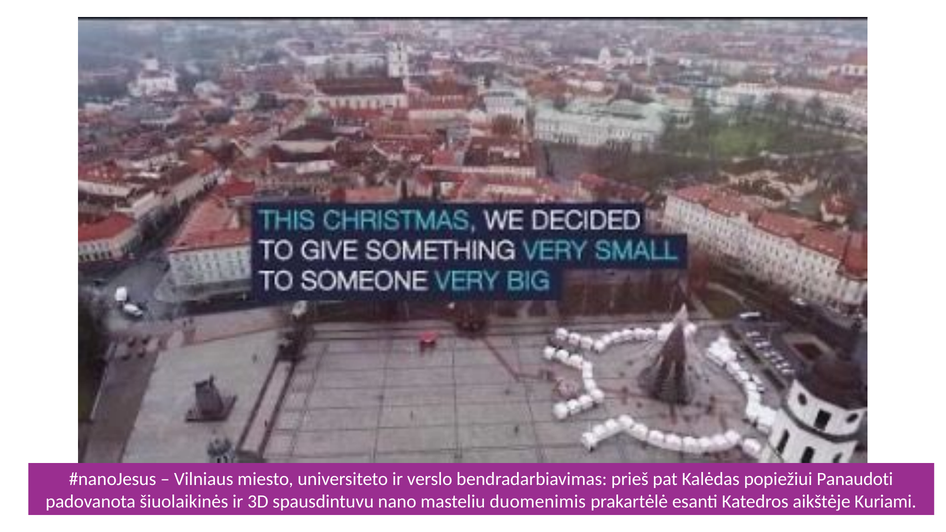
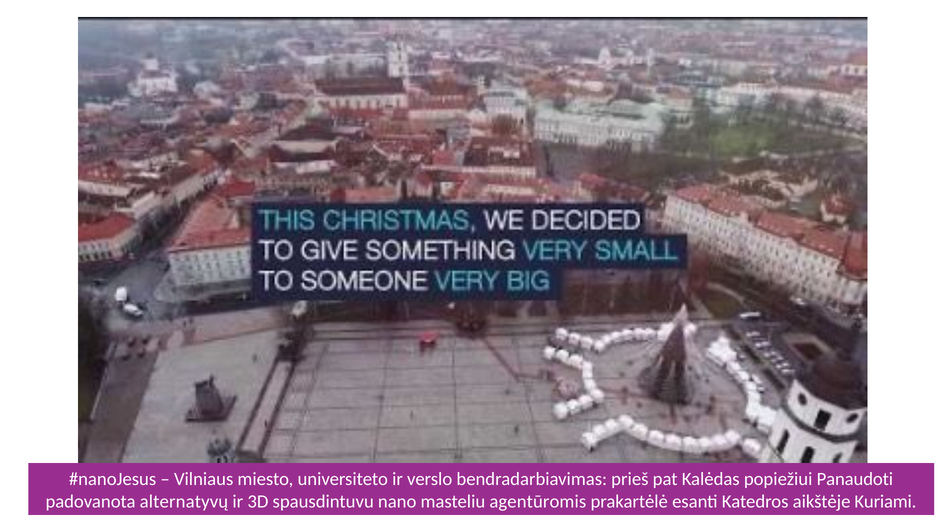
šiuolaikinės: šiuolaikinės -> alternatyvų
duomenimis: duomenimis -> agentūromis
